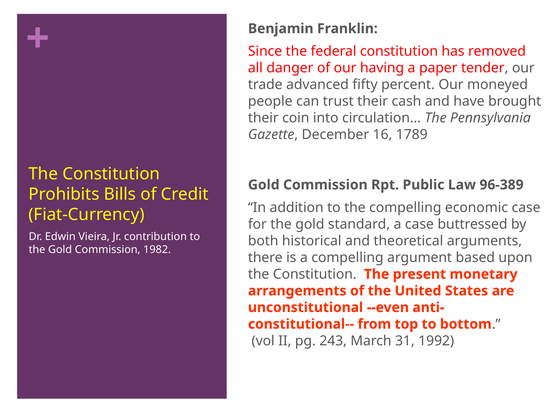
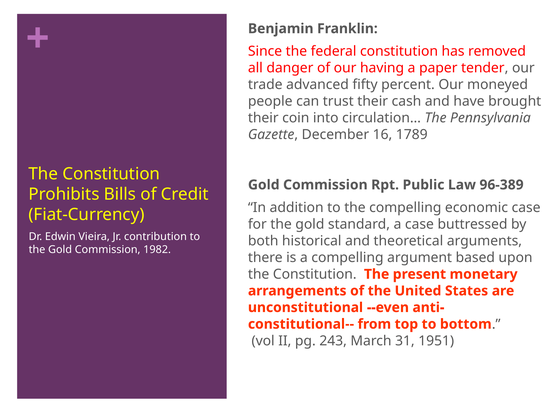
1992: 1992 -> 1951
